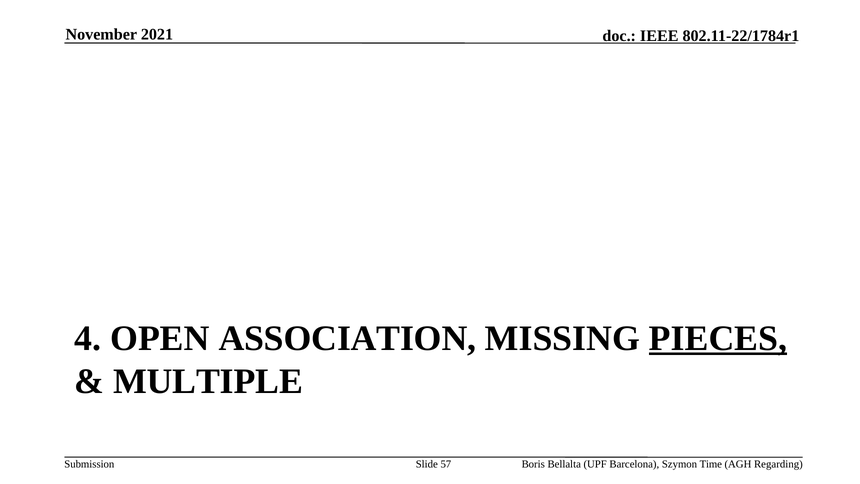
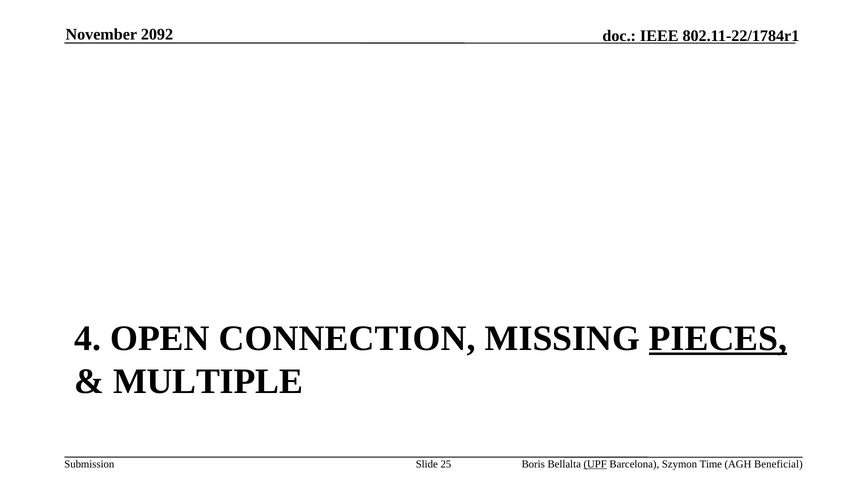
2021: 2021 -> 2092
ASSOCIATION: ASSOCIATION -> CONNECTION
57: 57 -> 25
UPF underline: none -> present
Regarding: Regarding -> Beneficial
